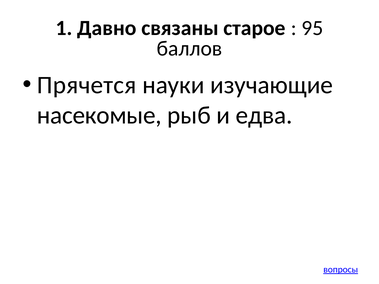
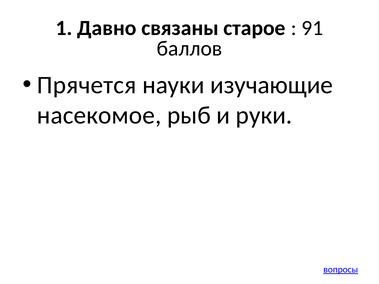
95: 95 -> 91
насекомые: насекомые -> насекомое
едва: едва -> руки
